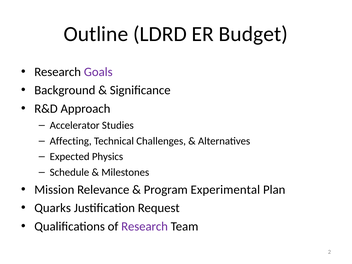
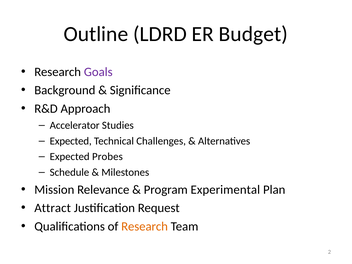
Affecting at (71, 141): Affecting -> Expected
Physics: Physics -> Probes
Quarks: Quarks -> Attract
Research at (145, 226) colour: purple -> orange
